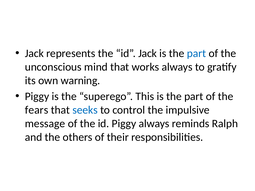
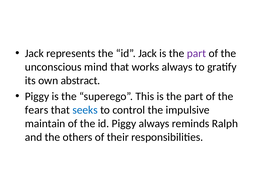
part at (196, 53) colour: blue -> purple
warning: warning -> abstract
message: message -> maintain
